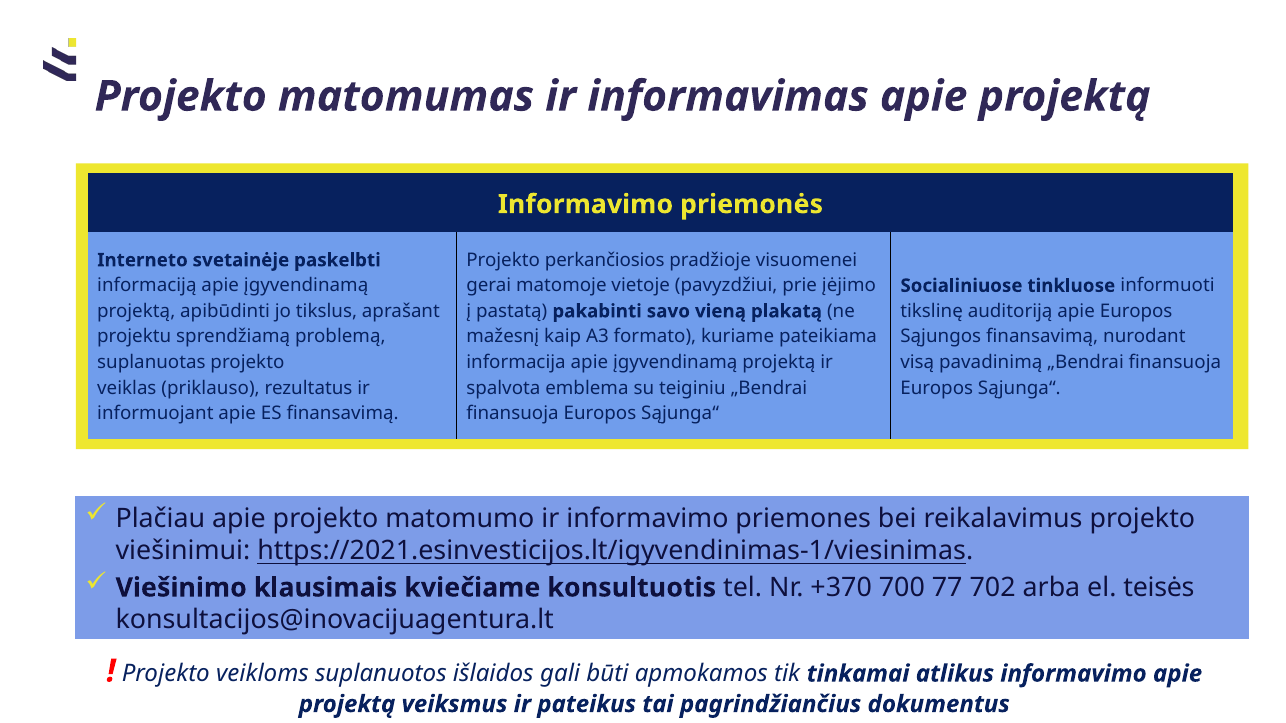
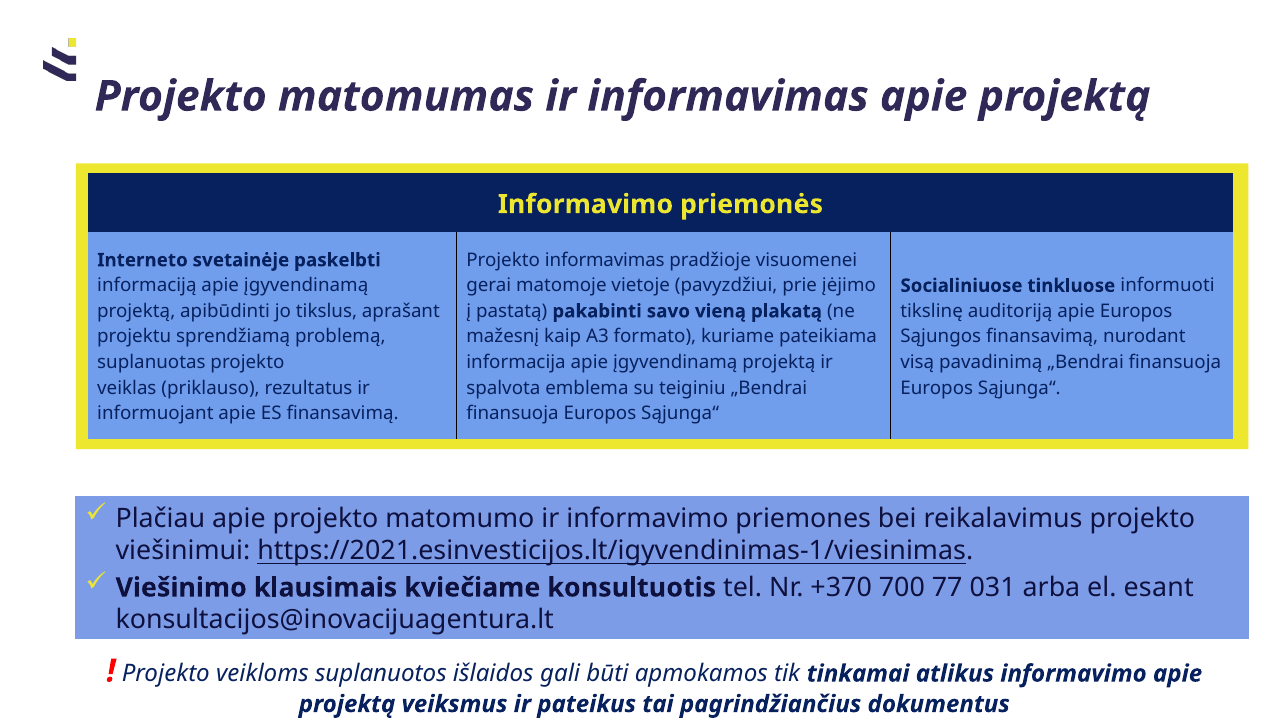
Projekto perkančiosios: perkančiosios -> informavimas
702: 702 -> 031
teisės: teisės -> esant
